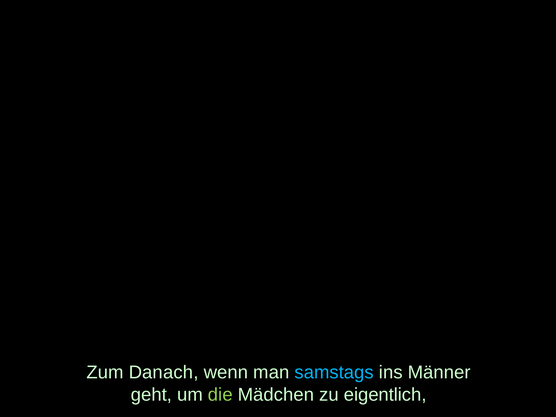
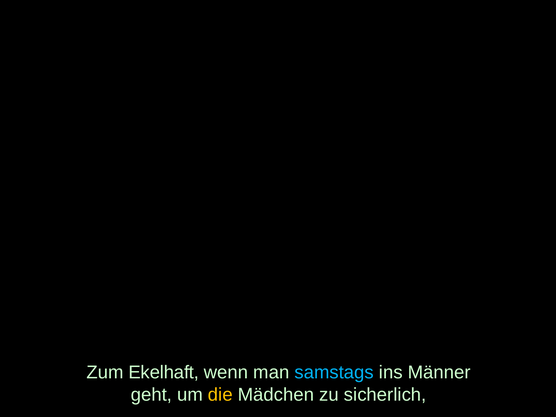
Danach: Danach -> Ekelhaft
die colour: light green -> yellow
eigentlich: eigentlich -> sicherlich
